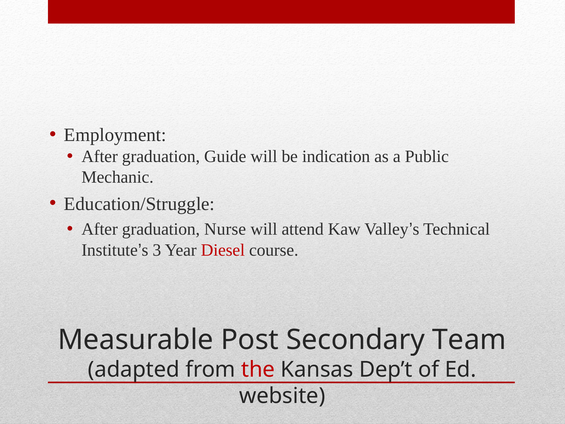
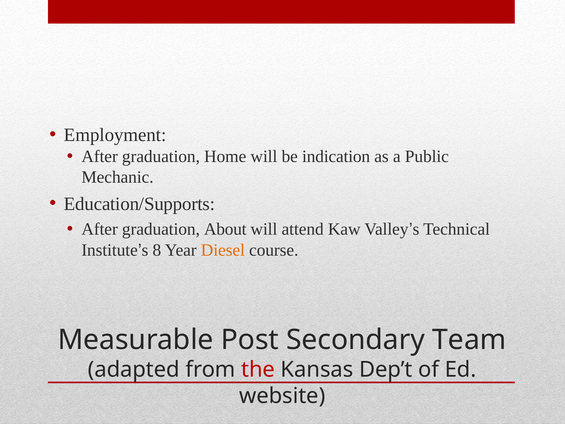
Guide: Guide -> Home
Education/Struggle: Education/Struggle -> Education/Supports
Nurse: Nurse -> About
3: 3 -> 8
Diesel colour: red -> orange
